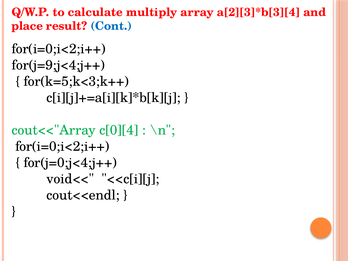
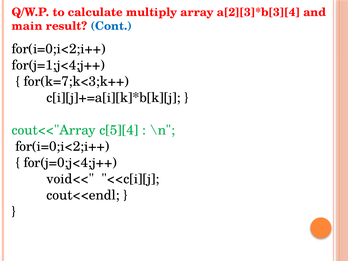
place: place -> main
for(j=9;j<4;j++: for(j=9;j<4;j++ -> for(j=1;j<4;j++
for(k=5;k<3;k++: for(k=5;k<3;k++ -> for(k=7;k<3;k++
c[0][4: c[0][4 -> c[5][4
